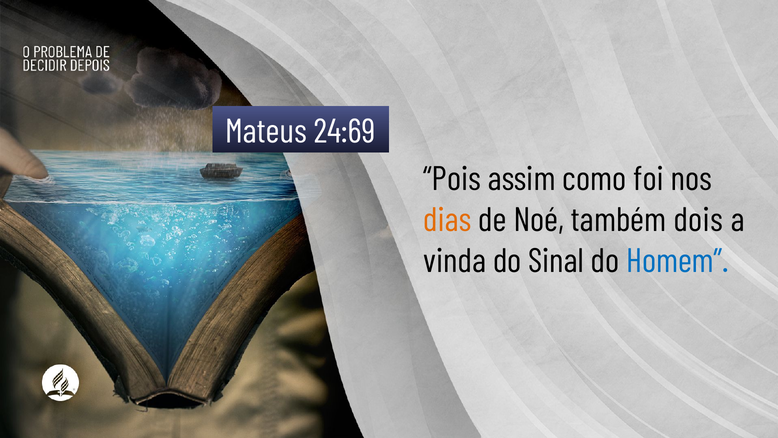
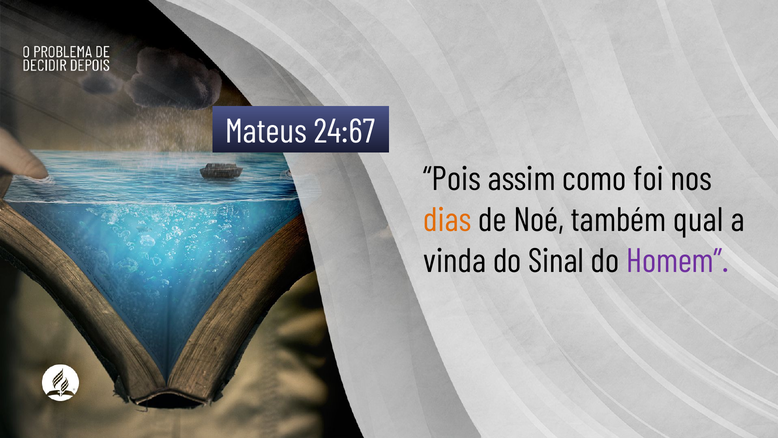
24:69: 24:69 -> 24:67
dois: dois -> qual
Homem colour: blue -> purple
